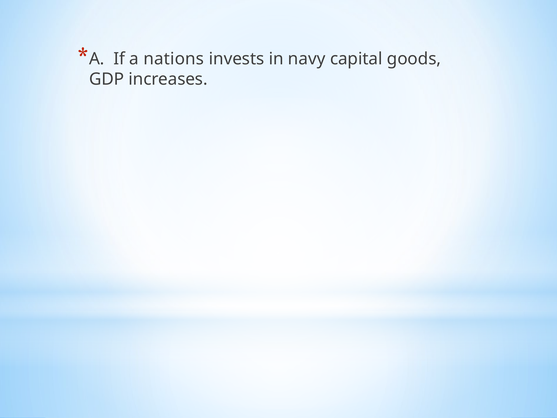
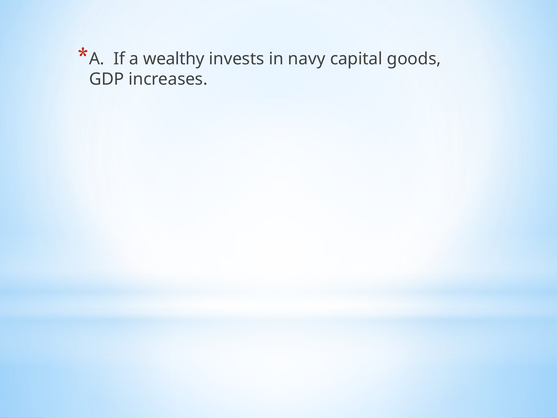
nations: nations -> wealthy
